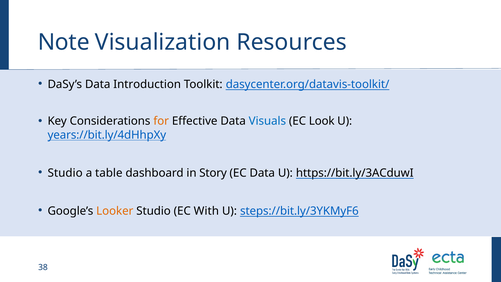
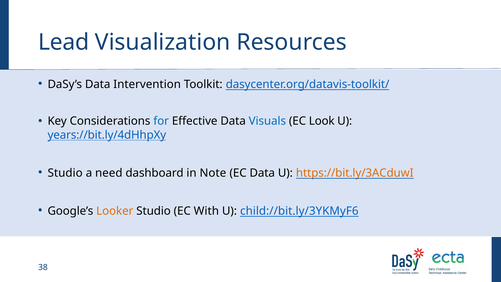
Note: Note -> Lead
Introduction: Introduction -> Intervention
for colour: orange -> blue
table: table -> need
Story: Story -> Note
https://bit.ly/3ACduwI colour: black -> orange
steps://bit.ly/3YKMyF6: steps://bit.ly/3YKMyF6 -> child://bit.ly/3YKMyF6
